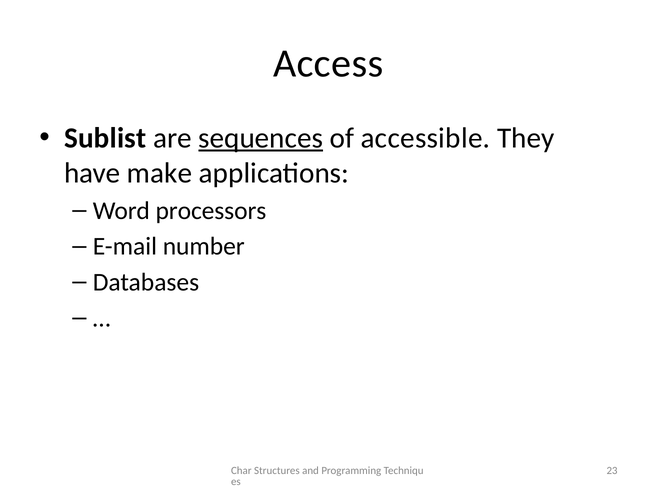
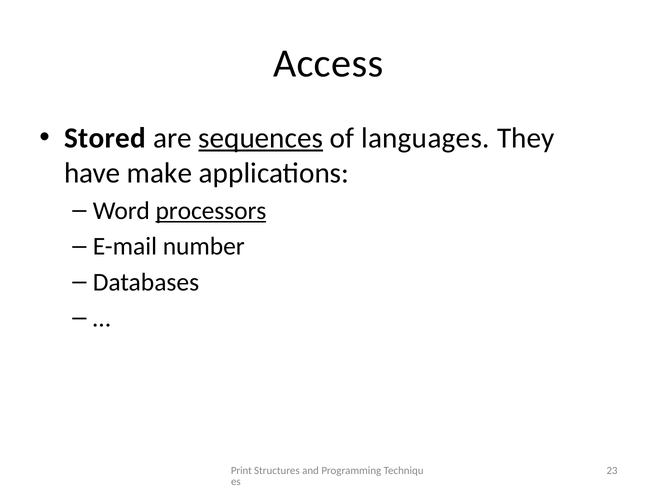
Sublist: Sublist -> Stored
accessible: accessible -> languages
processors underline: none -> present
Char: Char -> Print
